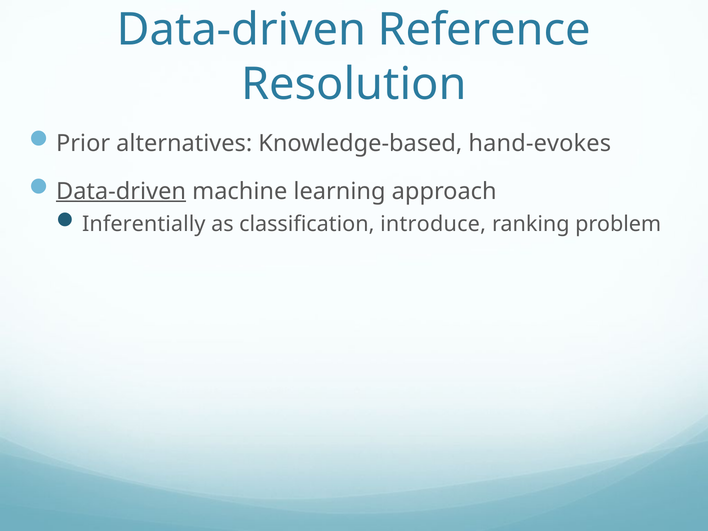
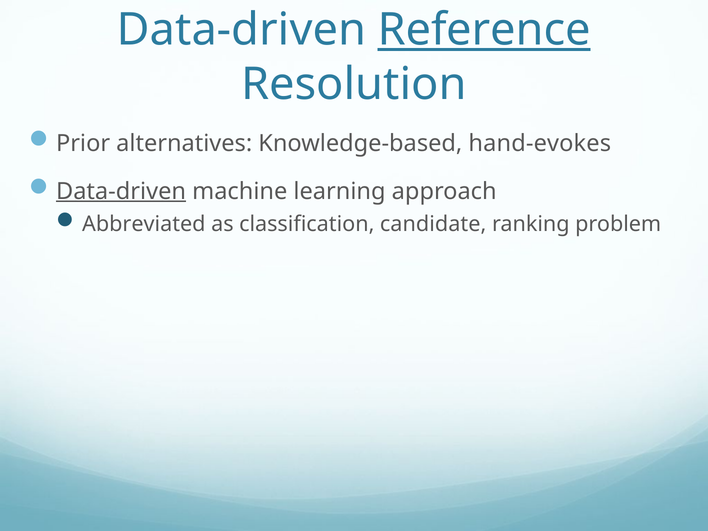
Reference underline: none -> present
Inferentially: Inferentially -> Abbreviated
introduce: introduce -> candidate
